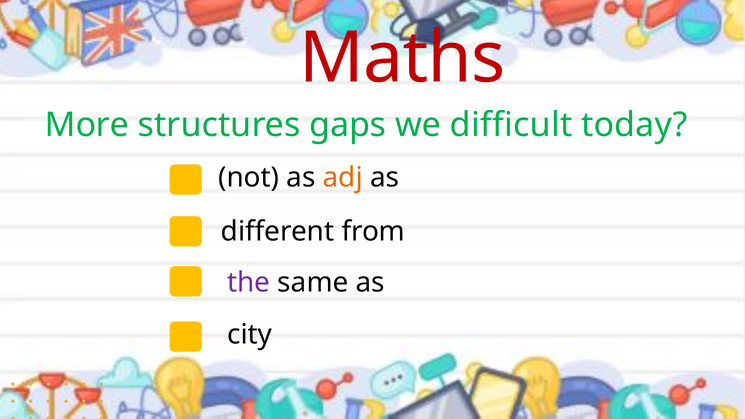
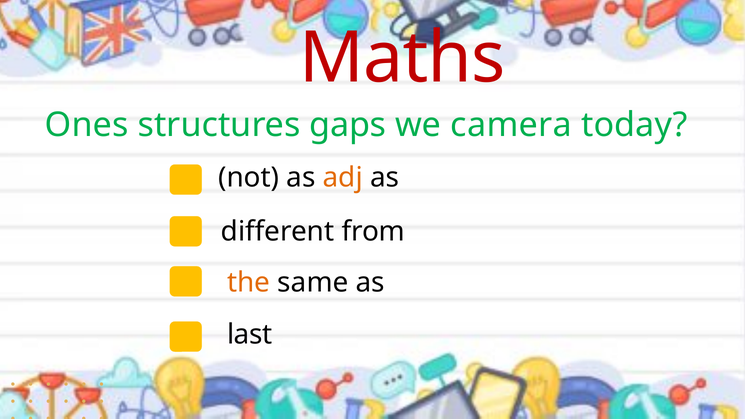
More: More -> Ones
difficult: difficult -> camera
the colour: purple -> orange
city: city -> last
